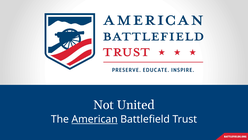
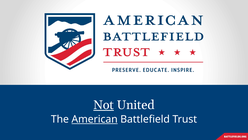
Not underline: none -> present
